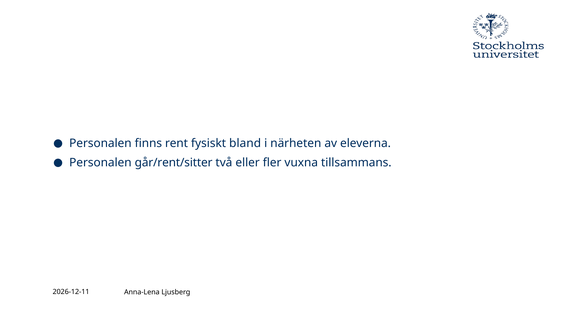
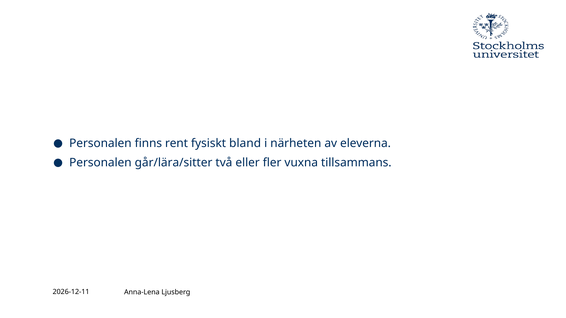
går/rent/sitter: går/rent/sitter -> går/lära/sitter
